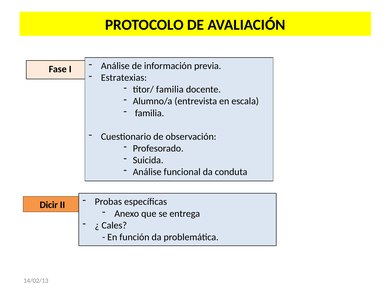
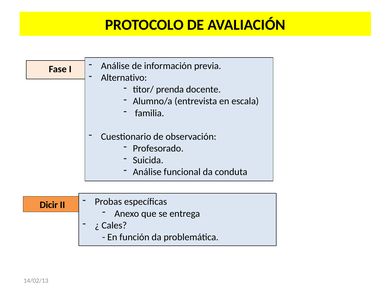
Estratexias: Estratexias -> Alternativo
titor/ familia: familia -> prenda
